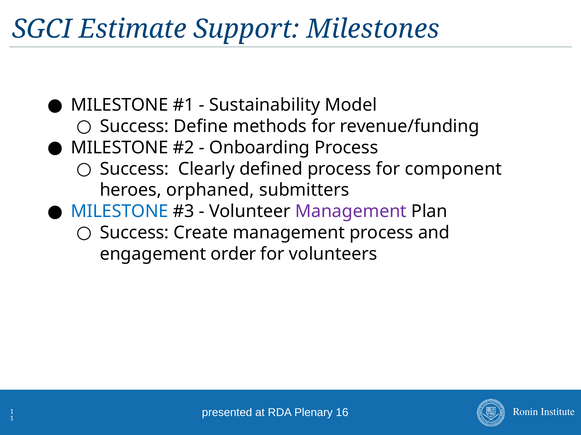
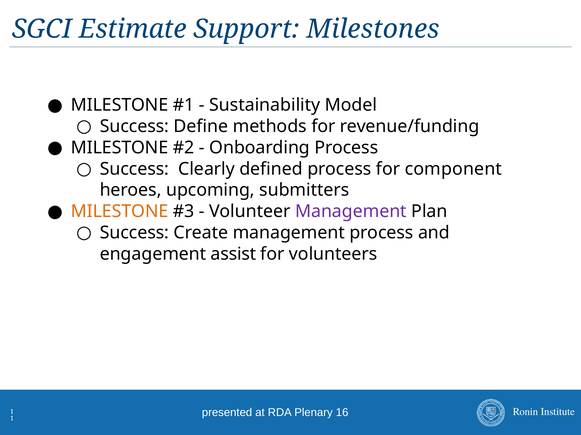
orphaned: orphaned -> upcoming
MILESTONE at (119, 212) colour: blue -> orange
order: order -> assist
